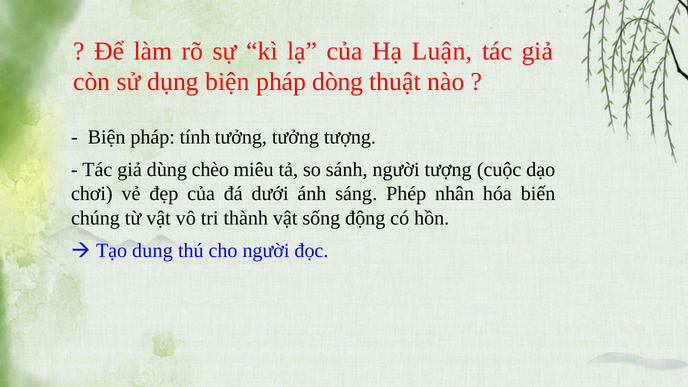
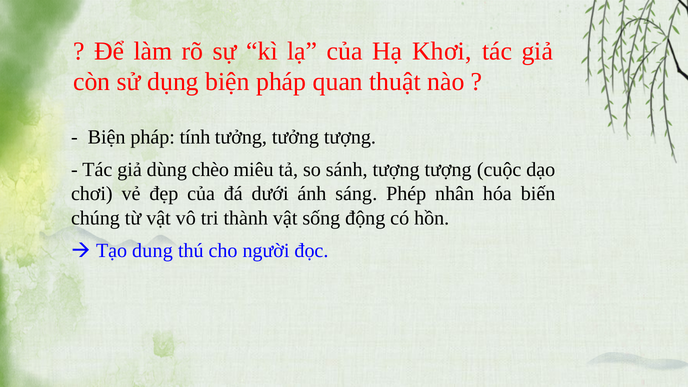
Luận: Luận -> Khơi
dòng: dòng -> quan
sánh người: người -> tượng
